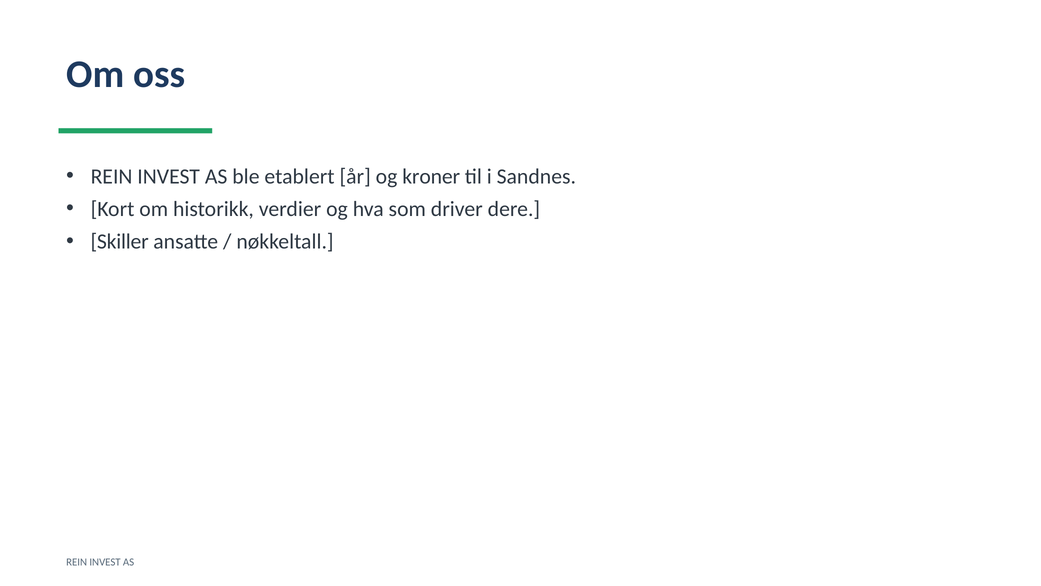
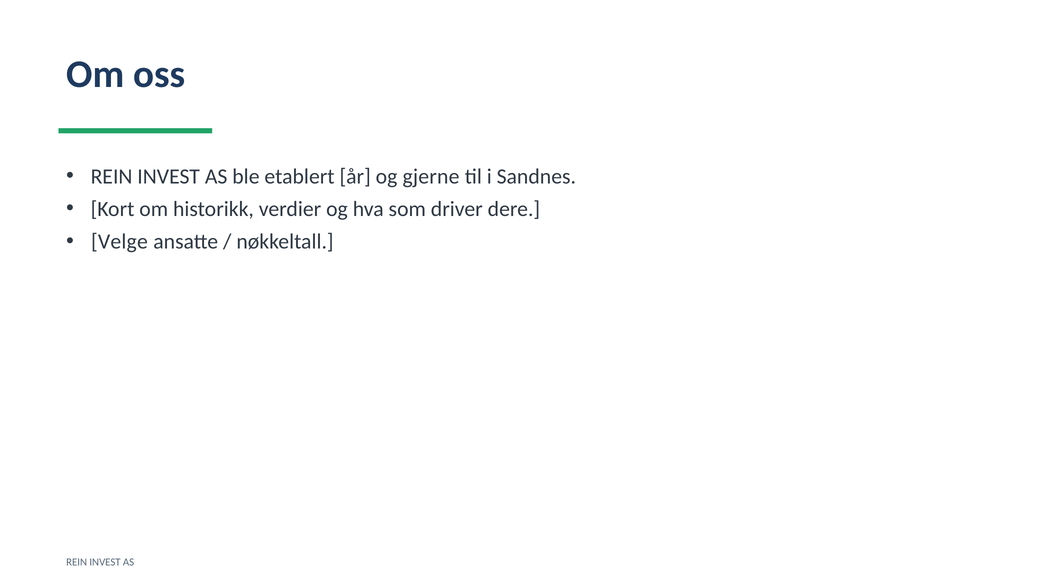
kroner: kroner -> gjerne
Skiller: Skiller -> Velge
